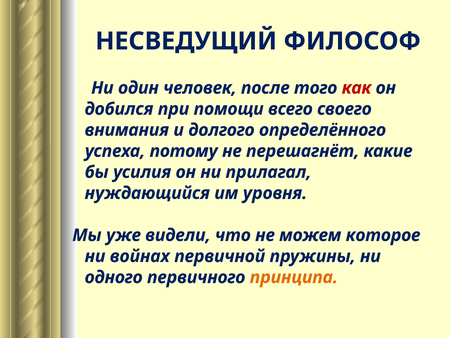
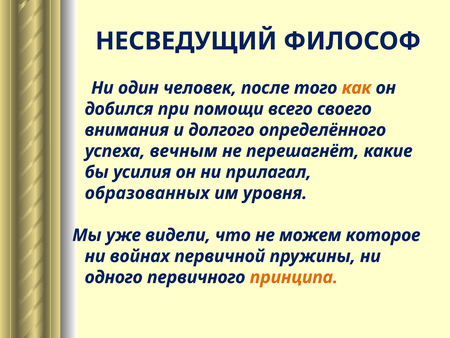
как colour: red -> orange
потому: потому -> вечным
нуждающийся: нуждающийся -> образованных
